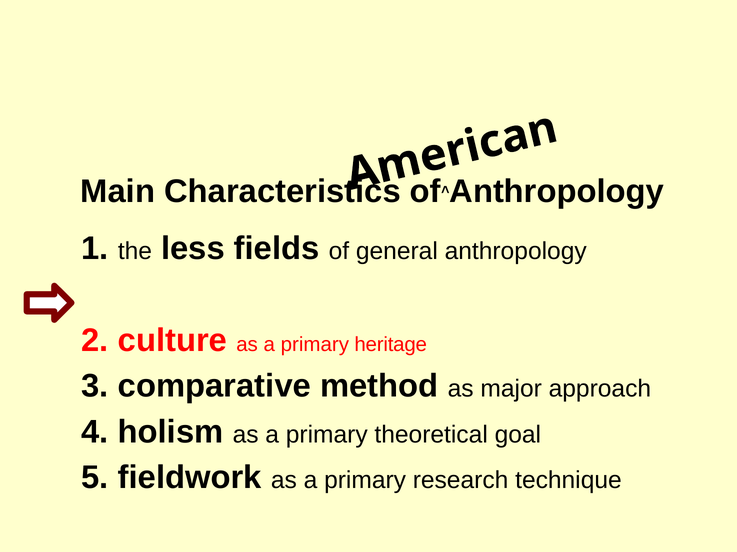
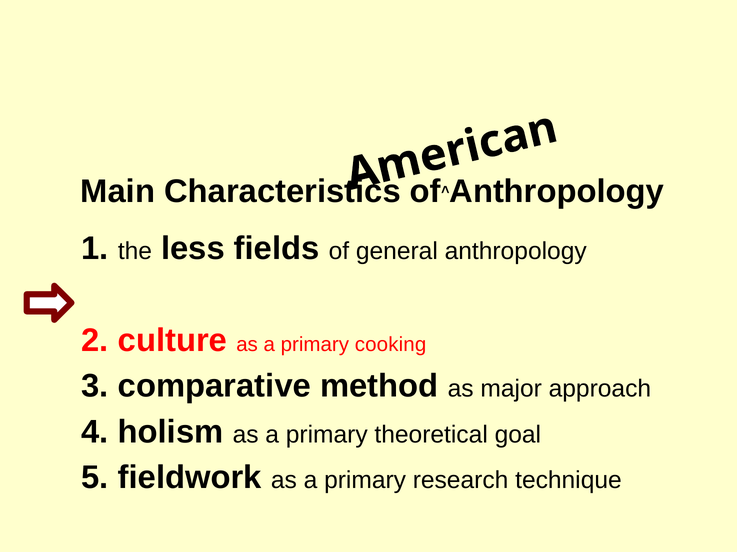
heritage: heritage -> cooking
